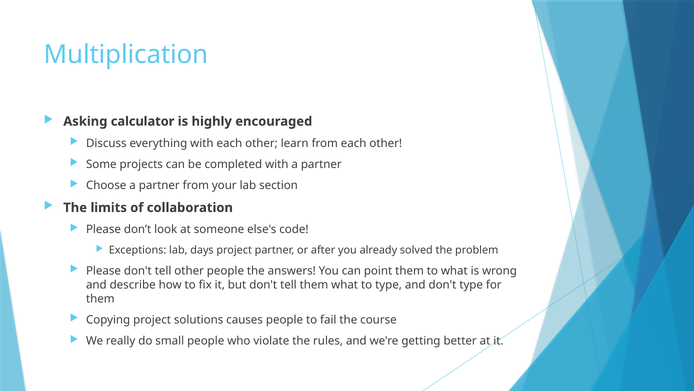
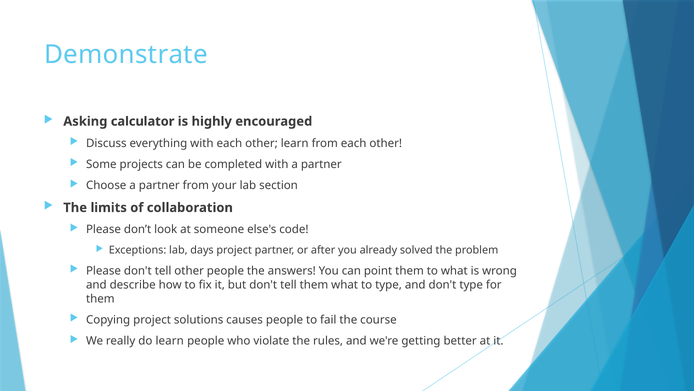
Multiplication: Multiplication -> Demonstrate
do small: small -> learn
